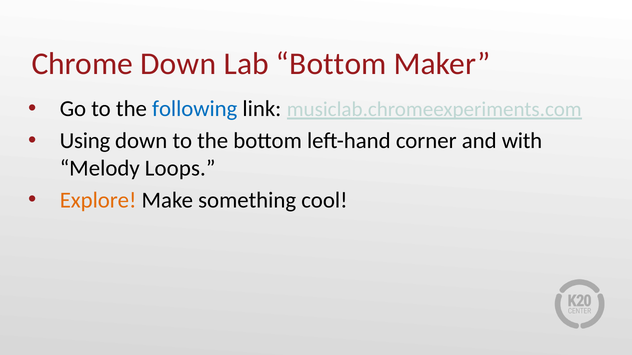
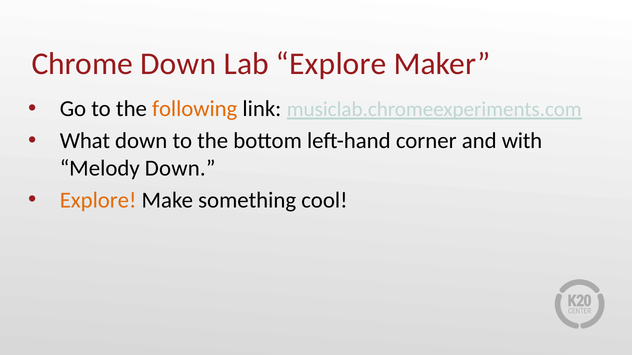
Lab Bottom: Bottom -> Explore
following colour: blue -> orange
Using: Using -> What
Melody Loops: Loops -> Down
